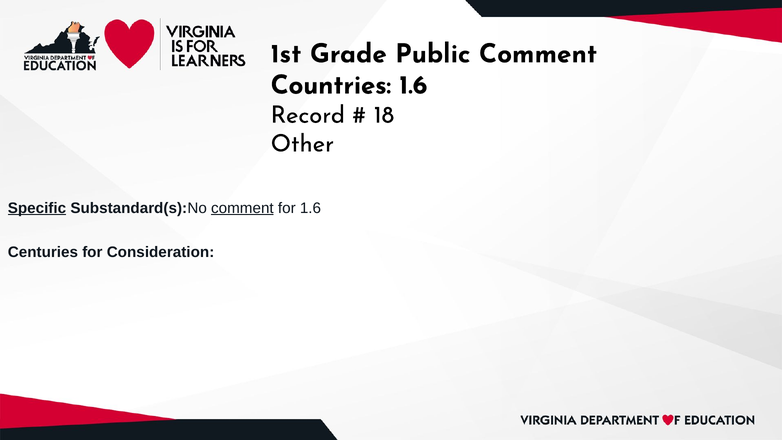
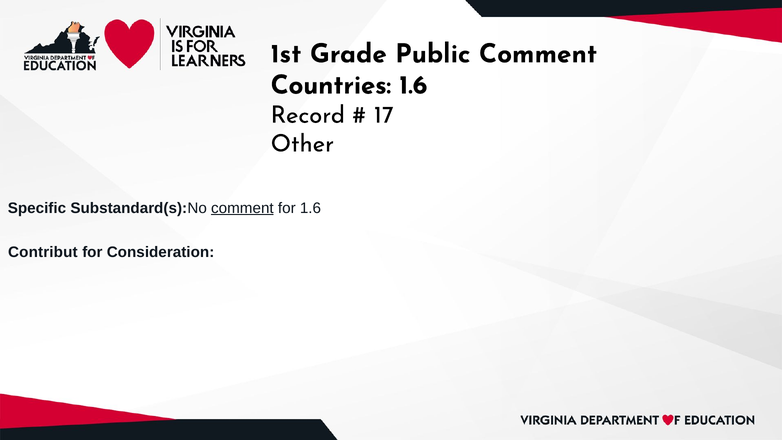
18: 18 -> 17
Specific underline: present -> none
Centuries: Centuries -> Contribut
